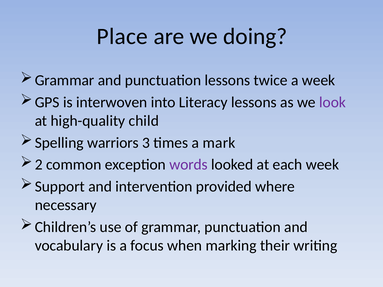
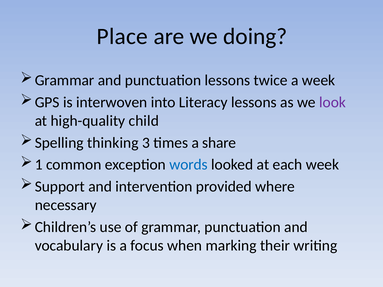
warriors: warriors -> thinking
mark: mark -> share
2: 2 -> 1
words colour: purple -> blue
